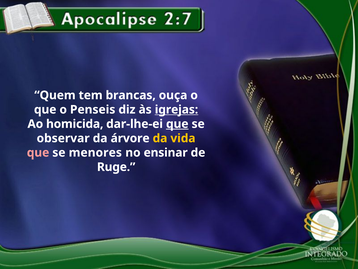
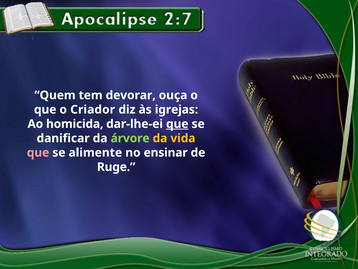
brancas: brancas -> devorar
Penseis: Penseis -> Criador
igrejas underline: present -> none
observar: observar -> danificar
árvore colour: white -> light green
menores: menores -> alimente
